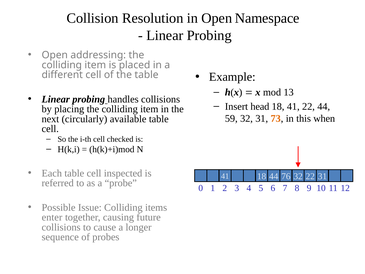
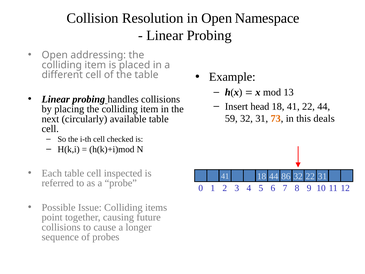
when: when -> deals
76: 76 -> 86
enter: enter -> point
